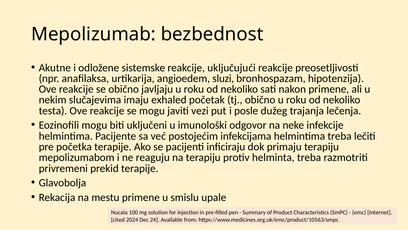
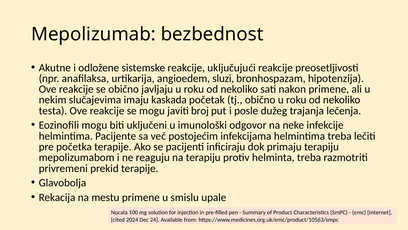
exhaled: exhaled -> kaskada
vezi: vezi -> broj
